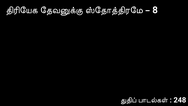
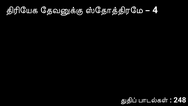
8: 8 -> 4
